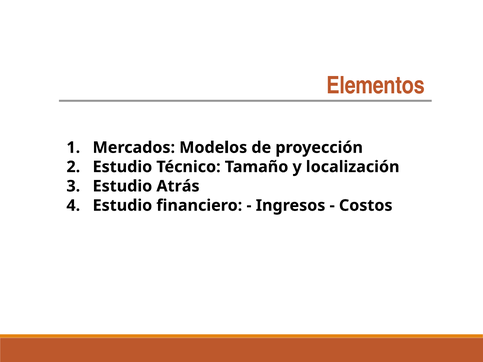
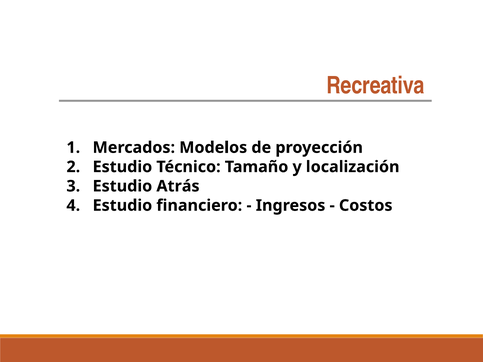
Elementos: Elementos -> Recreativa
